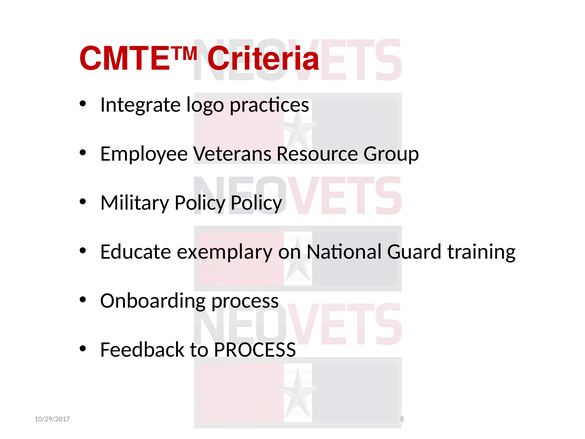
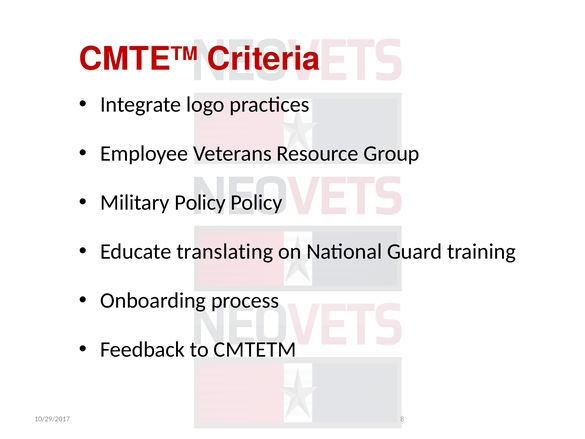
exemplary: exemplary -> translating
to PROCESS: PROCESS -> CMTETM
